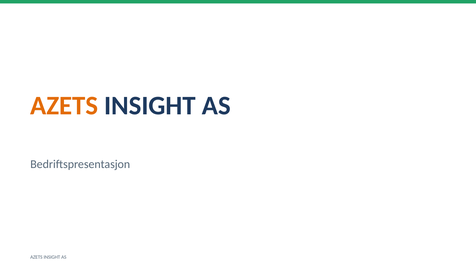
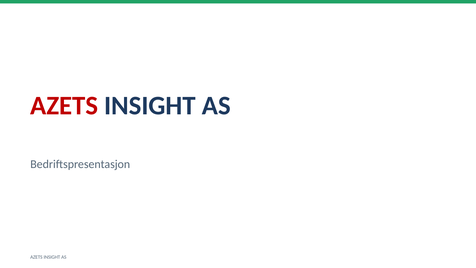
AZETS at (64, 106) colour: orange -> red
